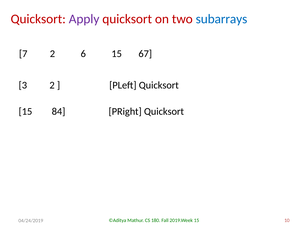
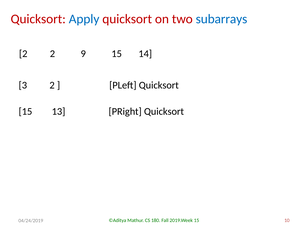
Apply colour: purple -> blue
7 at (23, 54): 7 -> 2
6: 6 -> 9
67: 67 -> 14
84: 84 -> 13
